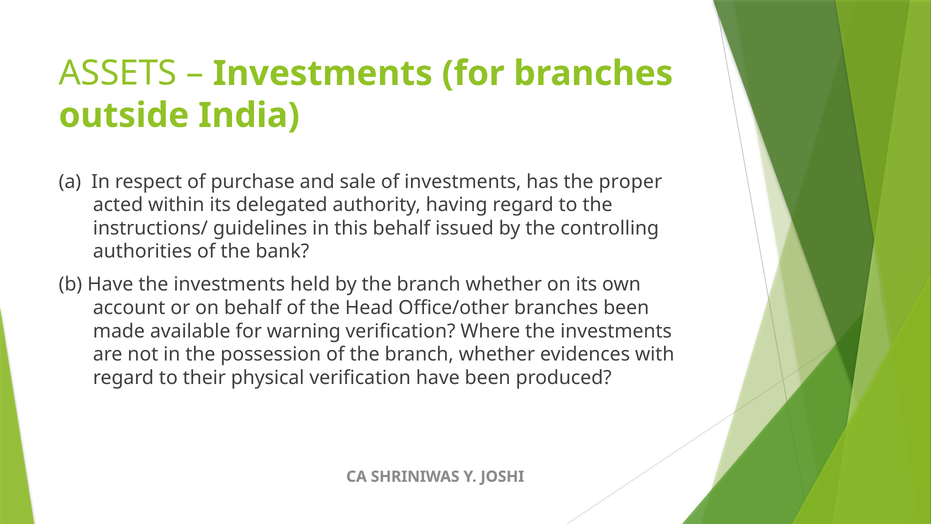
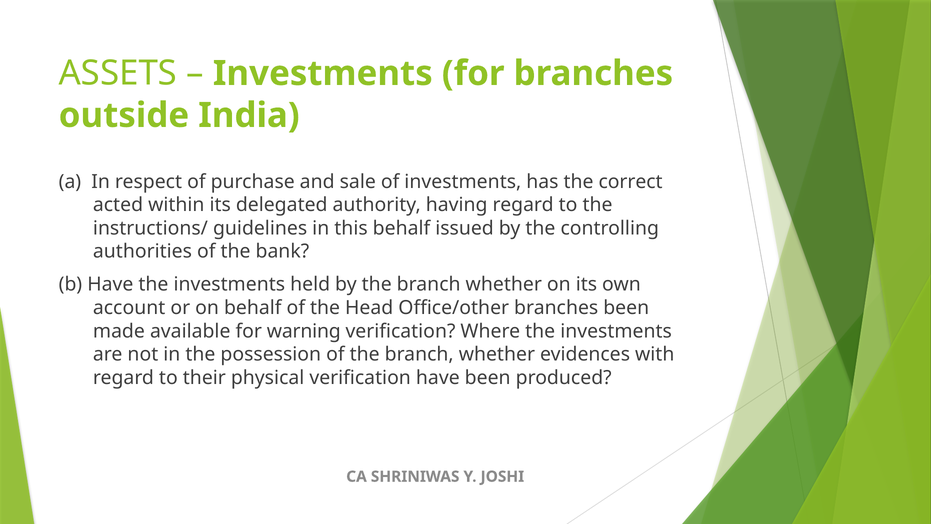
proper: proper -> correct
